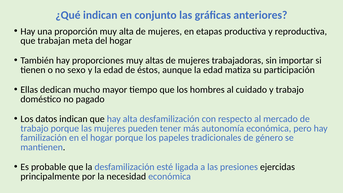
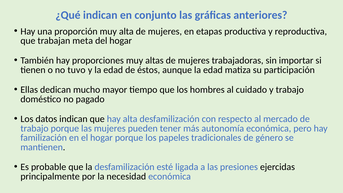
sexo: sexo -> tuvo
